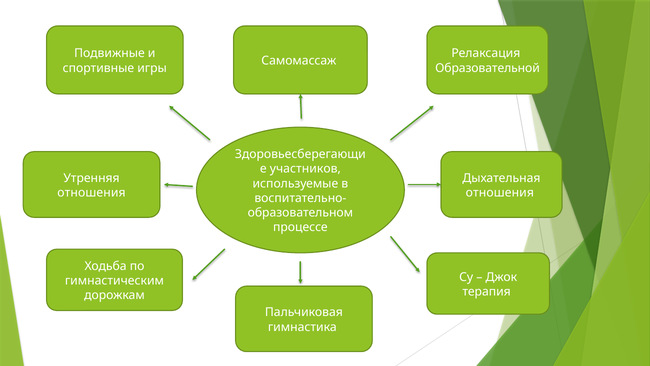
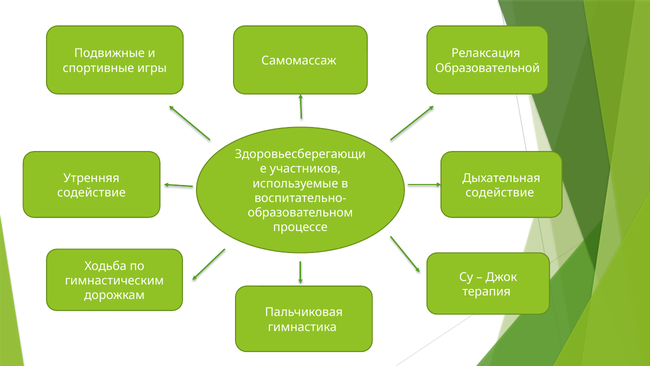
отношения at (91, 192): отношения -> содействие
отношения at (500, 192): отношения -> содействие
